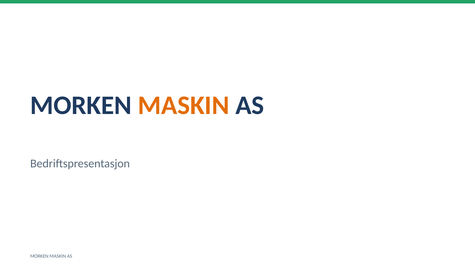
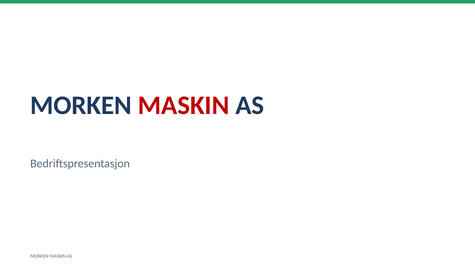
MASKIN at (184, 105) colour: orange -> red
